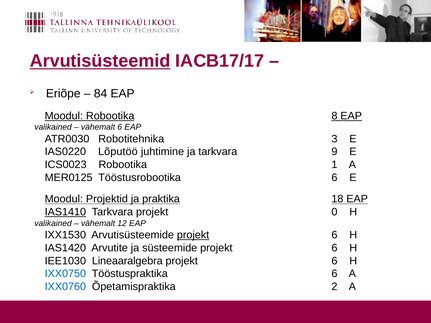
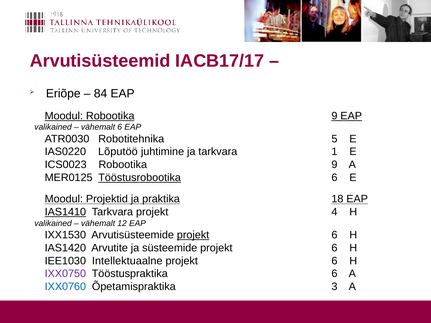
Arvutisüsteemid underline: present -> none
Moodul Robootika 8: 8 -> 9
3: 3 -> 5
9: 9 -> 1
ICS0023 Robootika 1: 1 -> 9
Tööstusrobootika underline: none -> present
0: 0 -> 4
Lineaaralgebra: Lineaaralgebra -> Intellektuaalne
IXX0750 colour: blue -> purple
2: 2 -> 3
